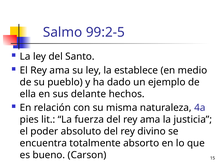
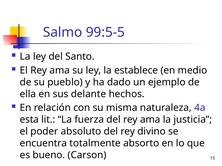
99:2-5: 99:2-5 -> 99:5-5
pies: pies -> esta
